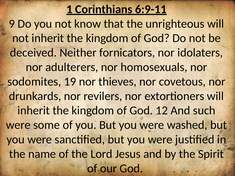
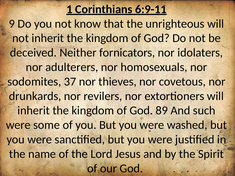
19: 19 -> 37
12: 12 -> 89
